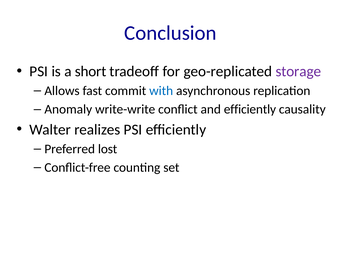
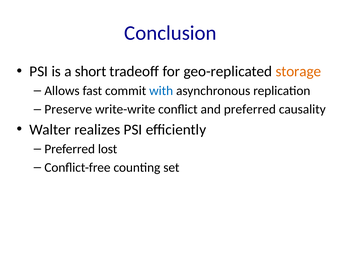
storage colour: purple -> orange
Anomaly: Anomaly -> Preserve
and efficiently: efficiently -> preferred
